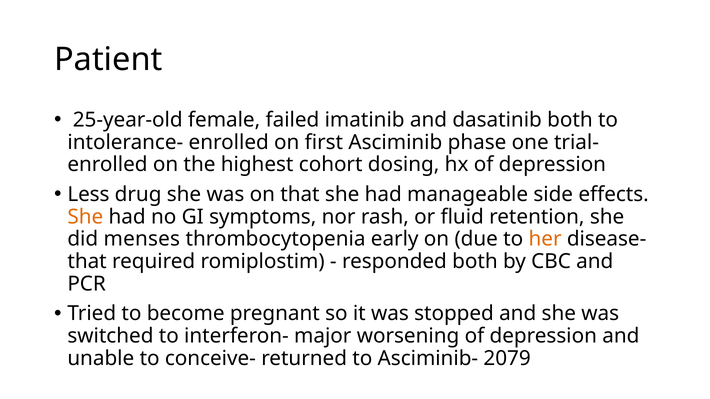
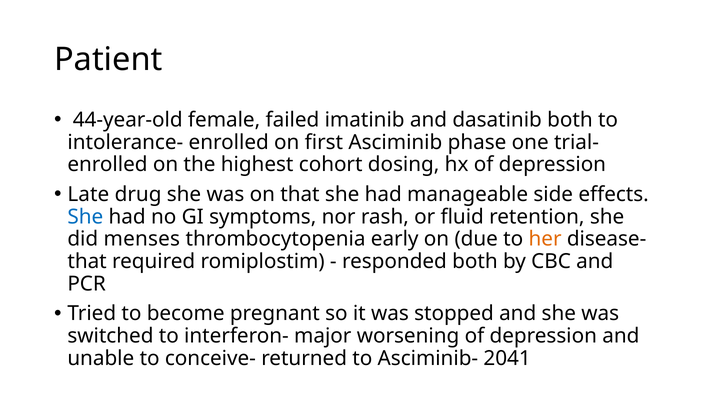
25-year-old: 25-year-old -> 44-year-old
Less: Less -> Late
She at (85, 217) colour: orange -> blue
2079: 2079 -> 2041
